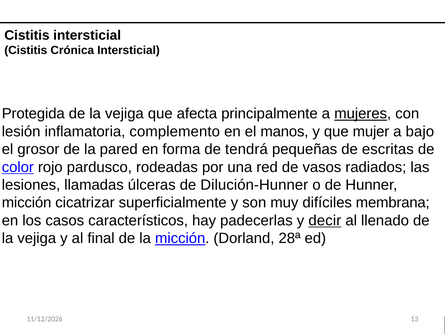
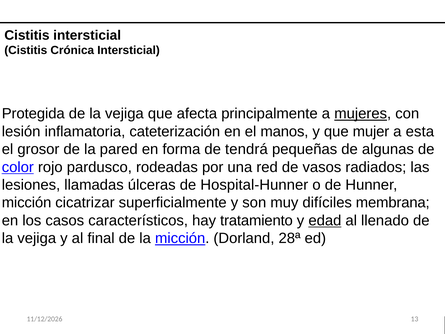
complemento: complemento -> cateterización
bajo: bajo -> esta
escritas: escritas -> algunas
Dilución-Hunner: Dilución-Hunner -> Hospital-Hunner
padecerlas: padecerlas -> tratamiento
decir: decir -> edad
